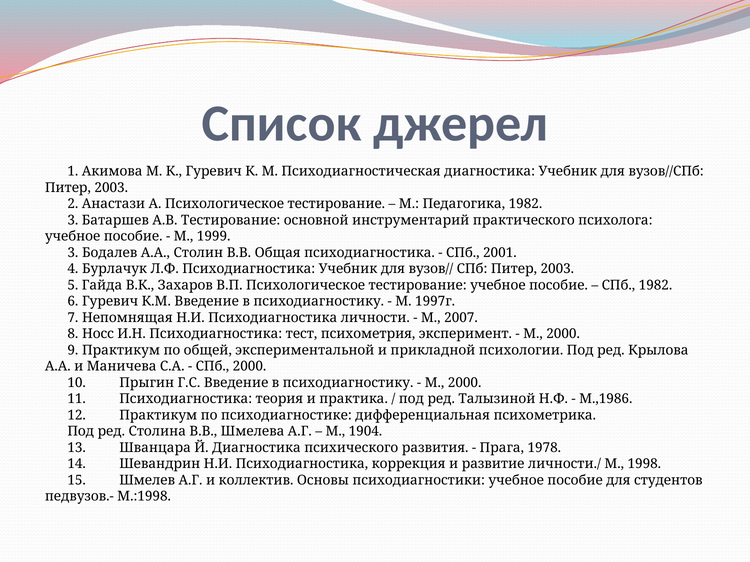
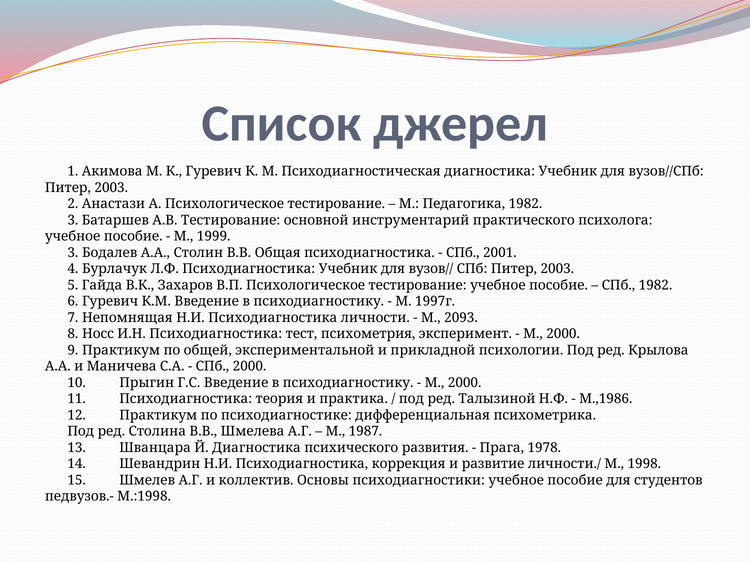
2007: 2007 -> 2093
1904: 1904 -> 1987
